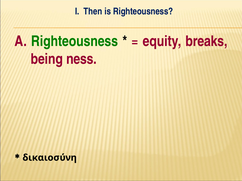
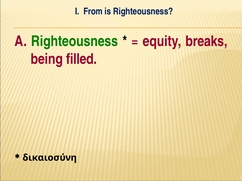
Then: Then -> From
ness: ness -> filled
